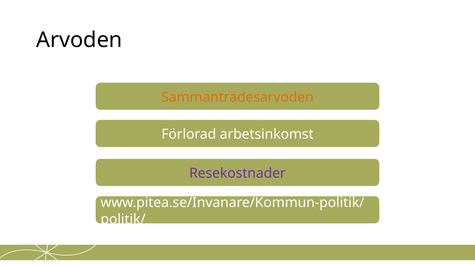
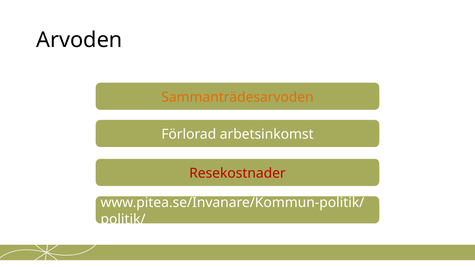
Resekostnader colour: purple -> red
